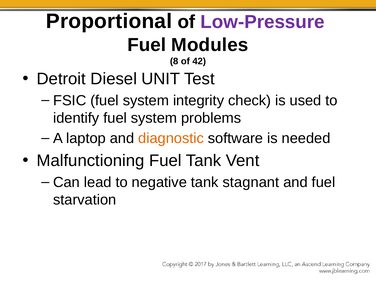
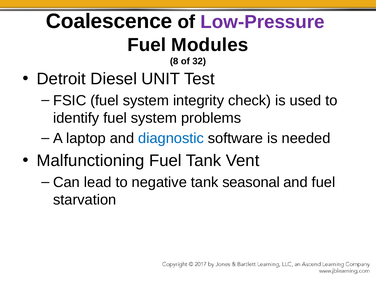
Proportional: Proportional -> Coalescence
42: 42 -> 32
diagnostic colour: orange -> blue
stagnant: stagnant -> seasonal
